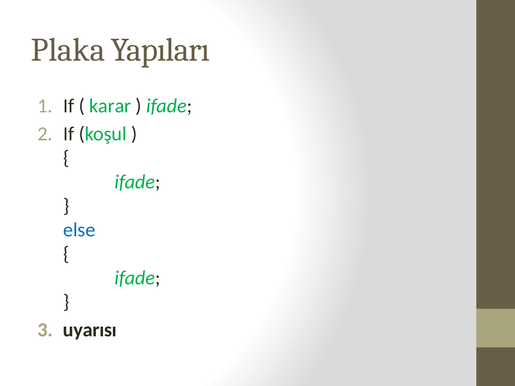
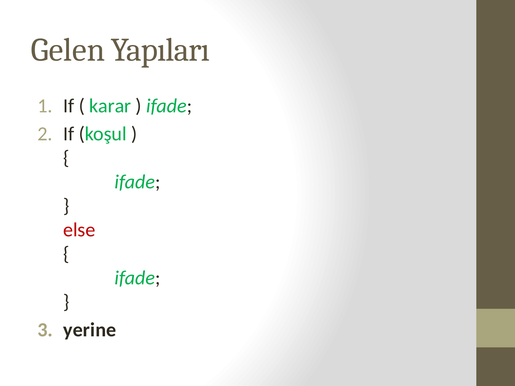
Plaka: Plaka -> Gelen
else colour: blue -> red
uyarısı: uyarısı -> yerine
